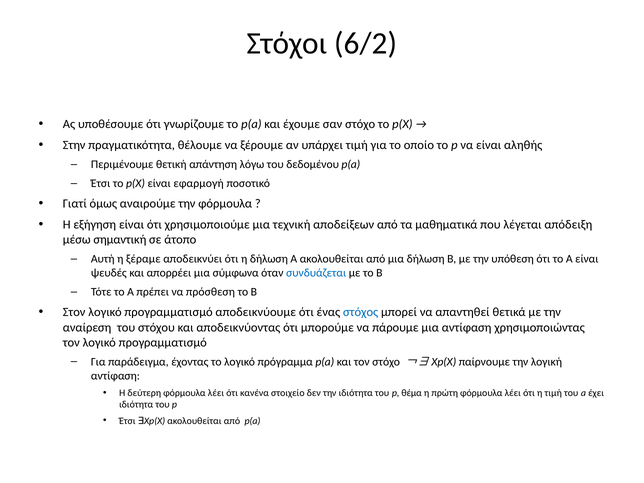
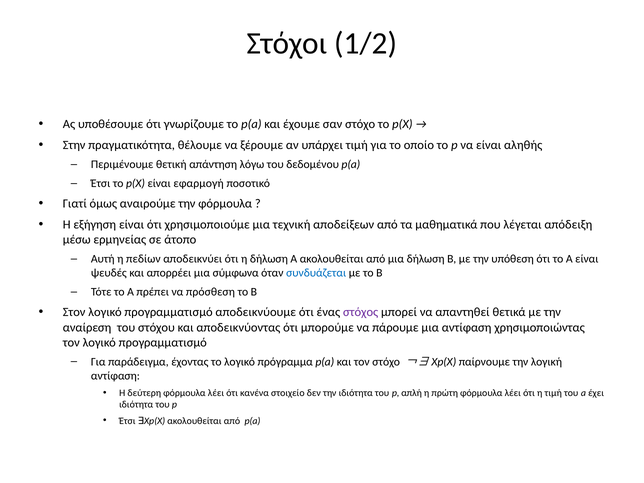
6/2: 6/2 -> 1/2
σημαντική: σημαντική -> ερμηνείας
ξέραμε: ξέραμε -> πεδίων
στόχος colour: blue -> purple
θέμα: θέμα -> απλή
